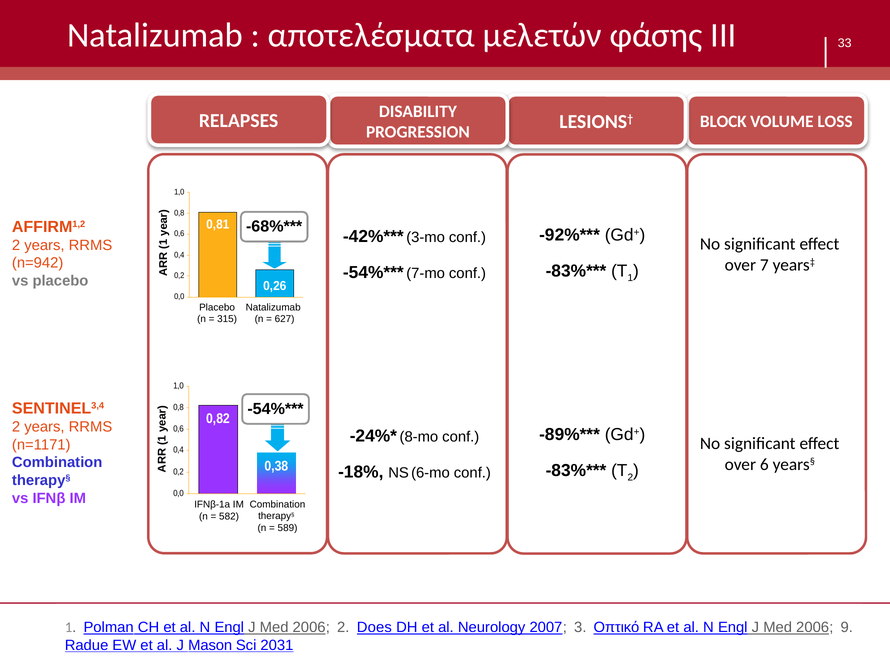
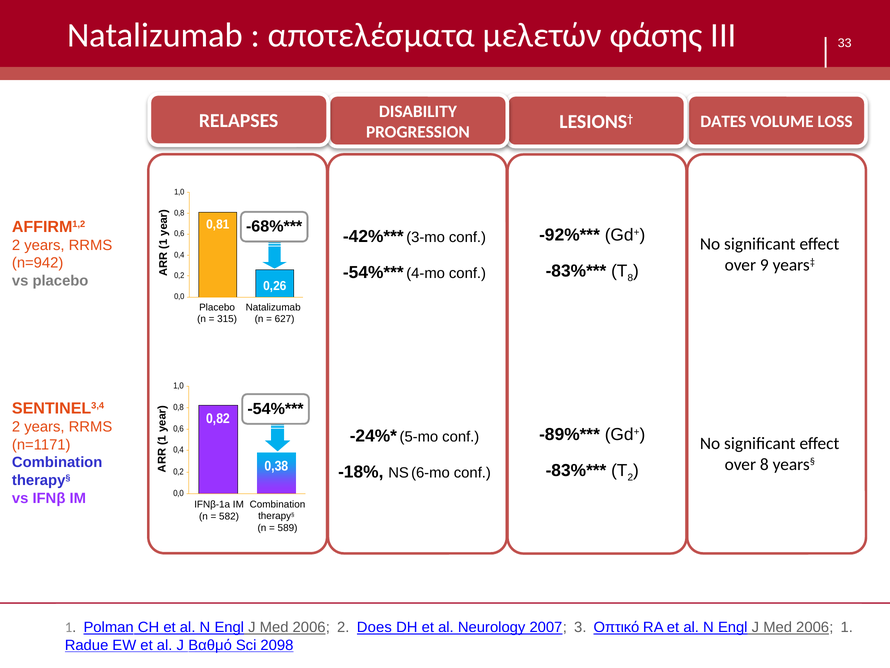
BLOCK: BLOCK -> DATES
7: 7 -> 9
1 at (630, 278): 1 -> 8
7-mo: 7-mo -> 4-mo
8-mo: 8-mo -> 5-mo
over 6: 6 -> 8
2006 9: 9 -> 1
Mason: Mason -> Βαθμό
2031: 2031 -> 2098
